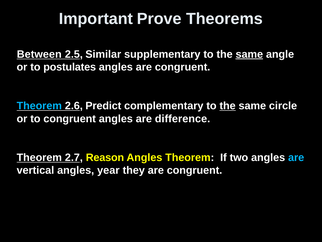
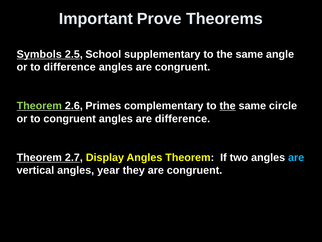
Between: Between -> Symbols
Similar: Similar -> School
same at (249, 54) underline: present -> none
to postulates: postulates -> difference
Theorem at (39, 106) colour: light blue -> light green
Predict: Predict -> Primes
Reason: Reason -> Display
